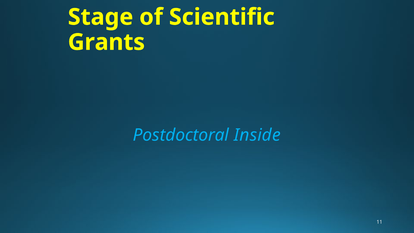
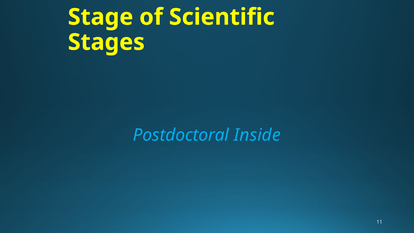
Grants: Grants -> Stages
